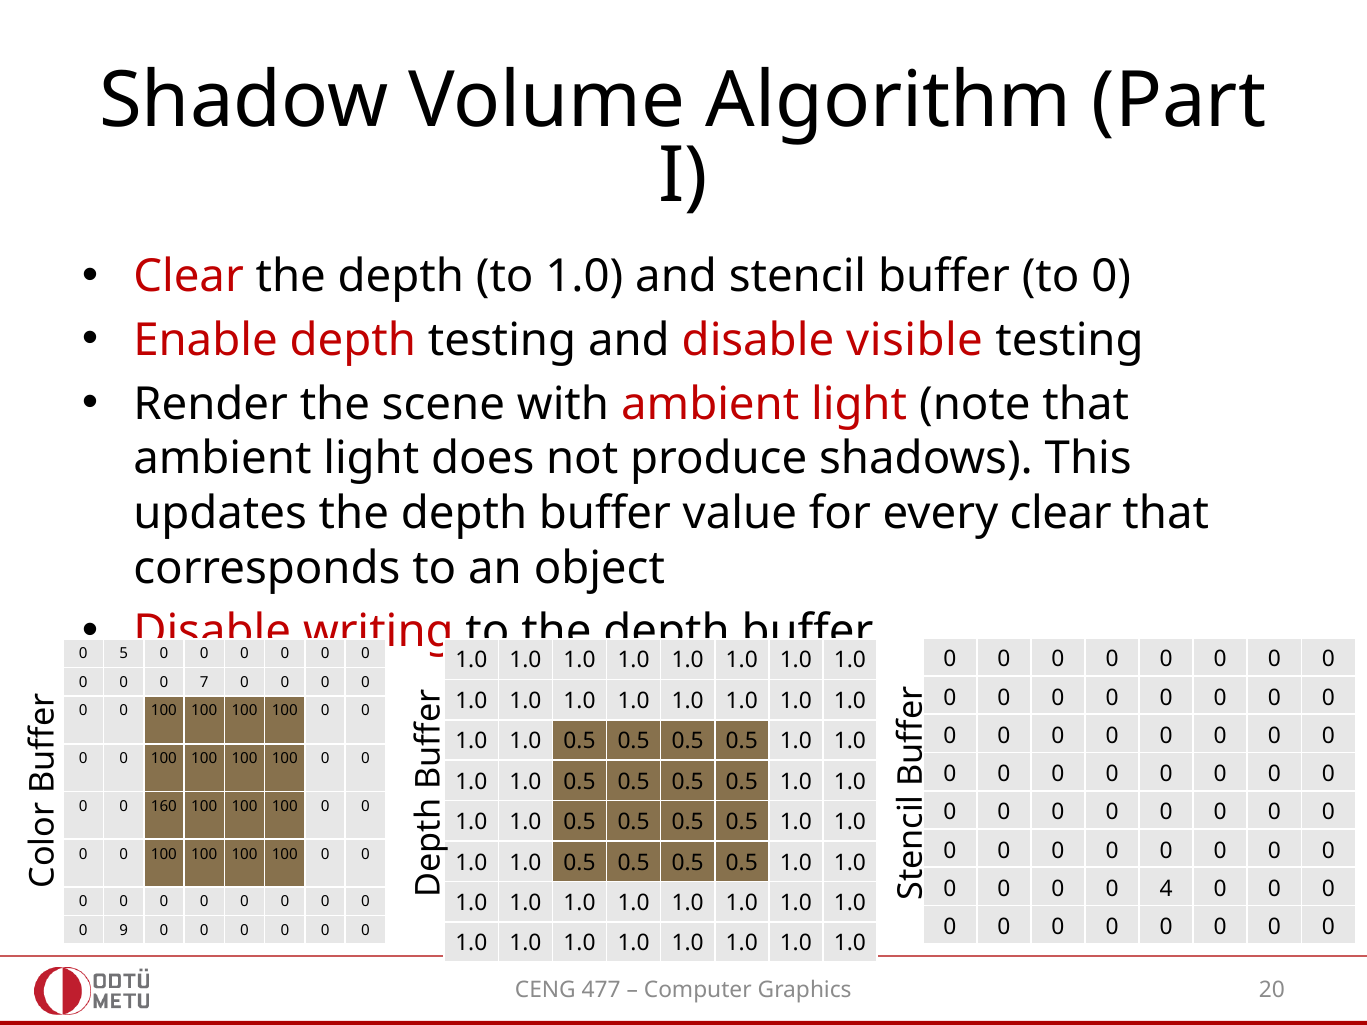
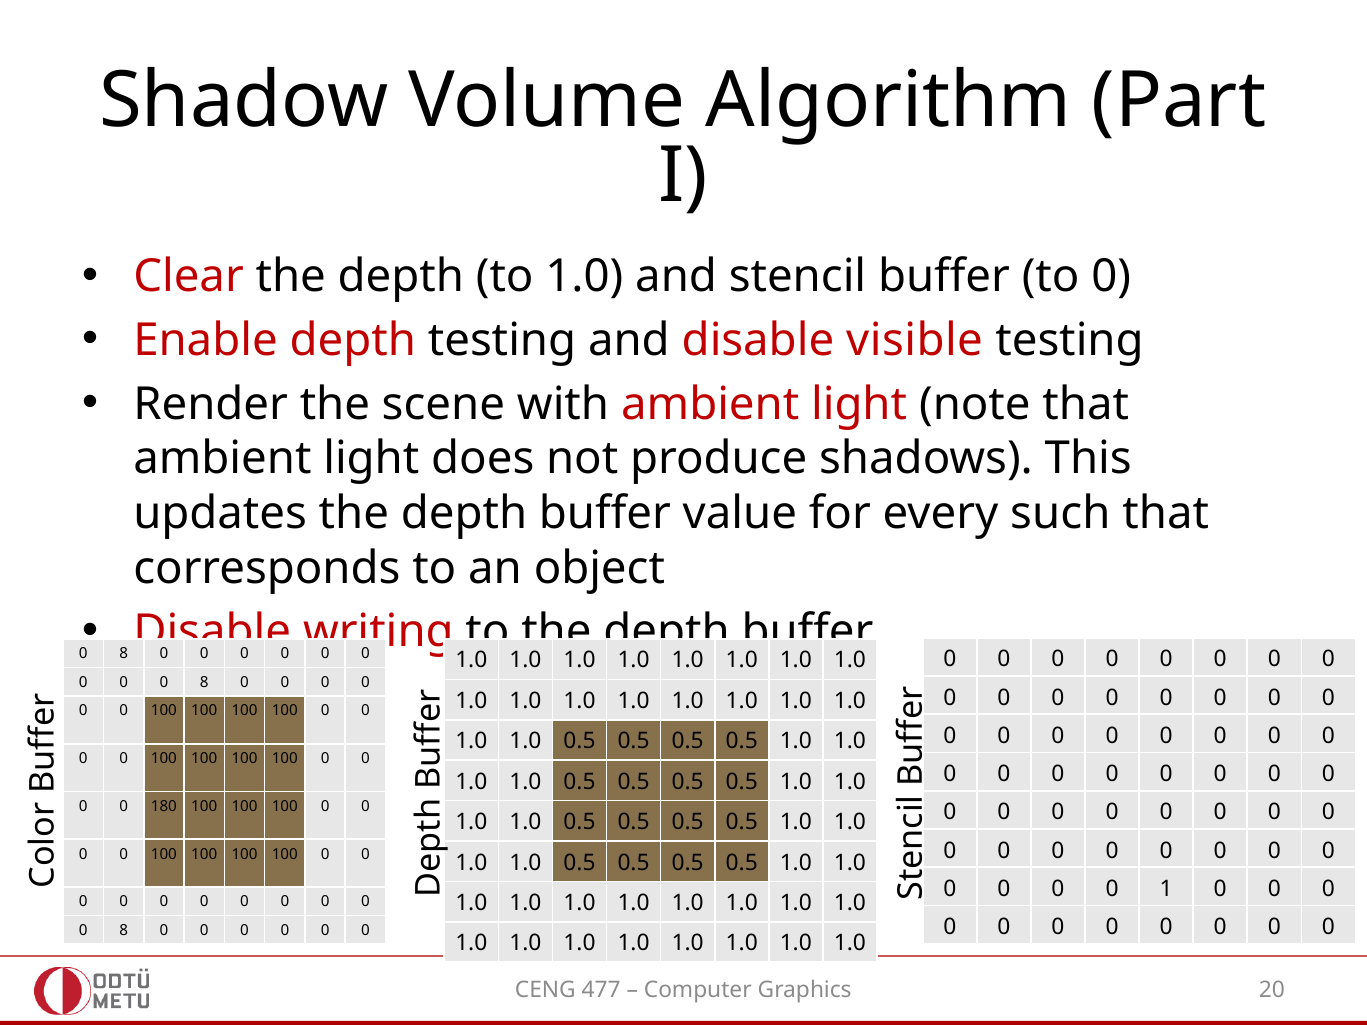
every clear: clear -> such
5 at (124, 654): 5 -> 8
7 at (204, 683): 7 -> 8
160: 160 -> 180
4: 4 -> 1
9 at (124, 931): 9 -> 8
